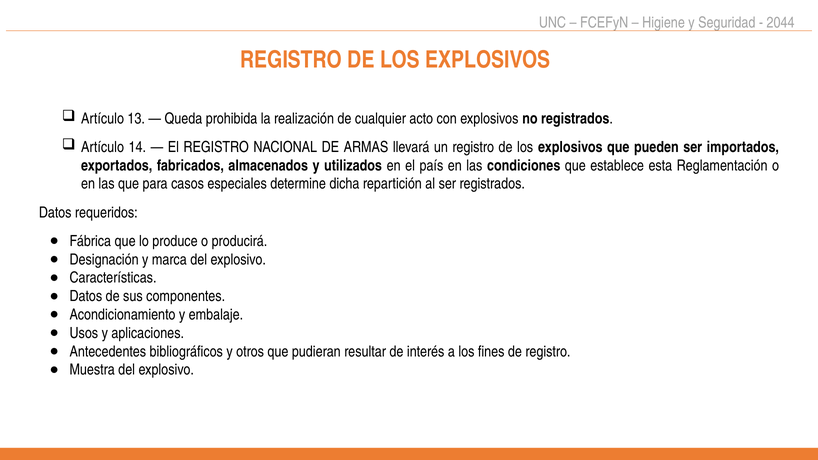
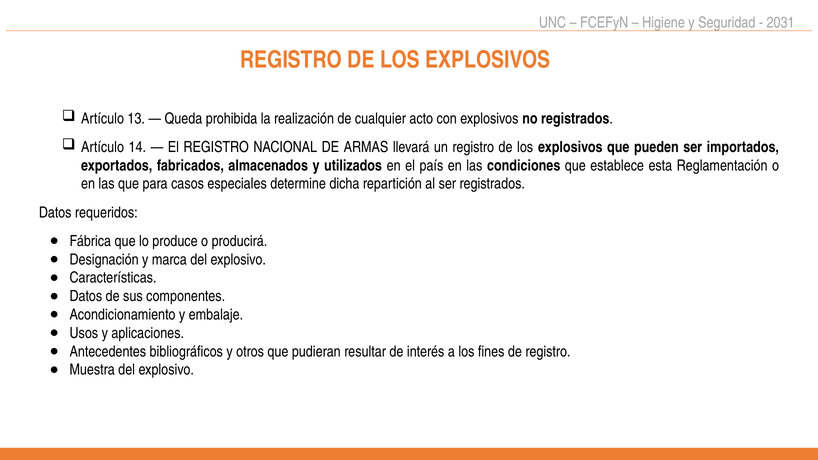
2044: 2044 -> 2031
